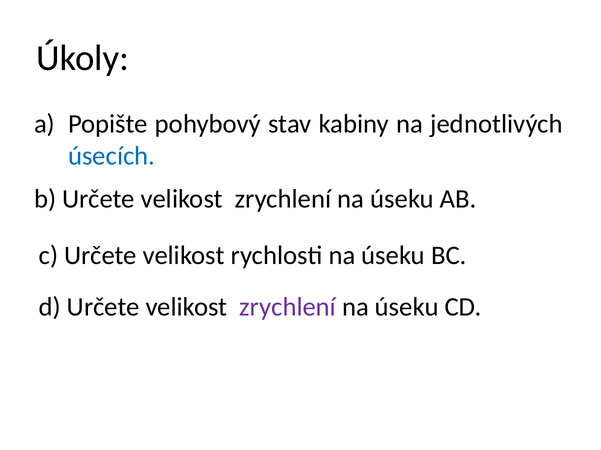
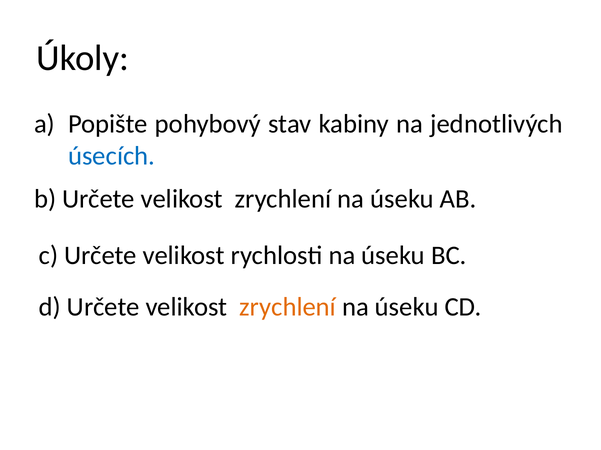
zrychlení at (288, 307) colour: purple -> orange
